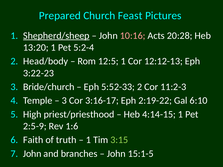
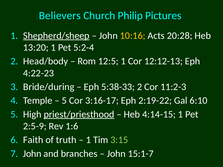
Prepared: Prepared -> Believers
Feast: Feast -> Philip
10:16 colour: pink -> yellow
3:22-23: 3:22-23 -> 4:22-23
Bride/church: Bride/church -> Bride/during
5:52-33: 5:52-33 -> 5:38-33
3 at (64, 101): 3 -> 5
priest/priesthood underline: none -> present
15:1-5: 15:1-5 -> 15:1-7
